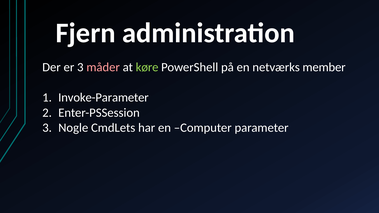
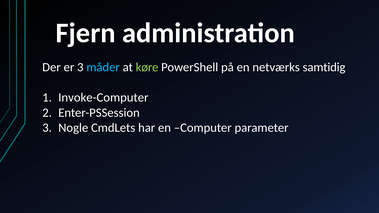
måder colour: pink -> light blue
member: member -> samtidig
Invoke-Parameter: Invoke-Parameter -> Invoke-Computer
